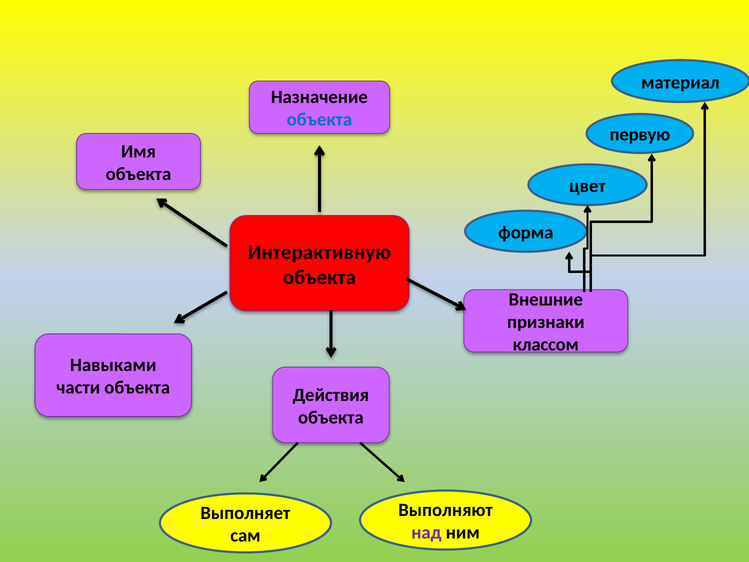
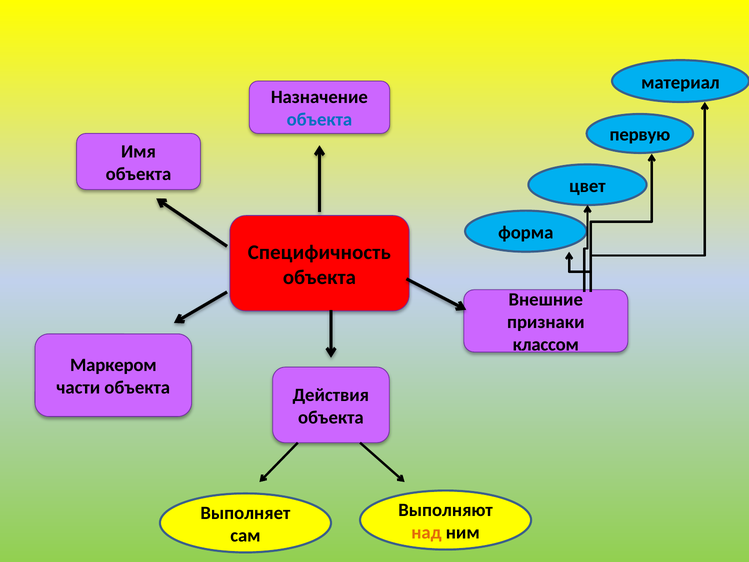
Интерактивную: Интерактивную -> Специфичность
Навыками: Навыками -> Маркером
над colour: purple -> orange
